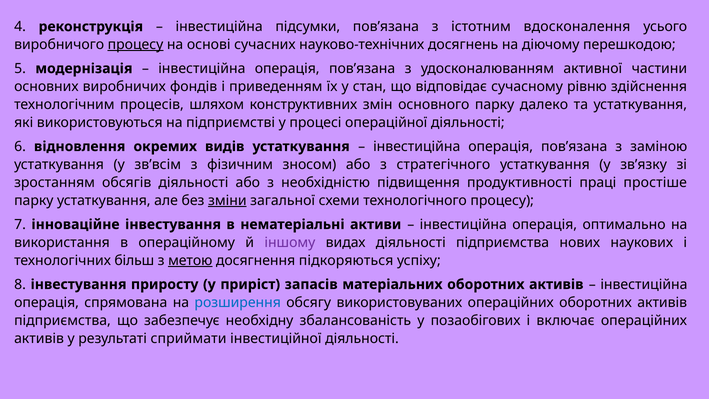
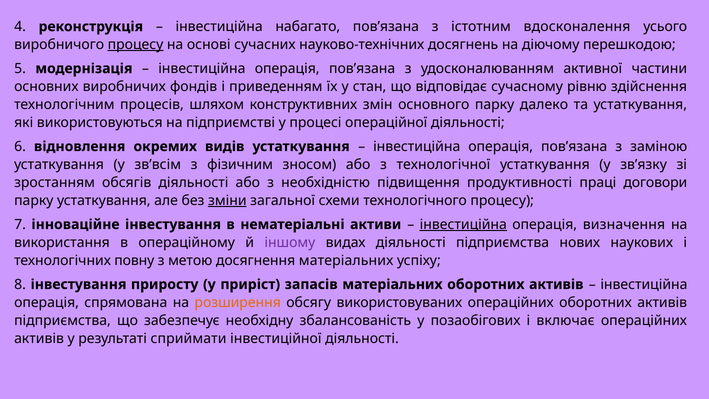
підсумки: підсумки -> набагато
стратегічного: стратегічного -> технологічної
простіше: простіше -> договори
інвестиційна at (463, 224) underline: none -> present
оптимально: оптимально -> визначення
більш: більш -> повну
метою underline: present -> none
досягнення підкоряються: підкоряються -> матеріальних
розширення colour: blue -> orange
